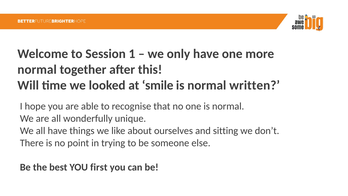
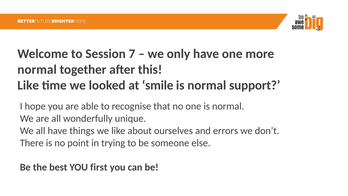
1: 1 -> 7
Will at (28, 85): Will -> Like
written: written -> support
sitting: sitting -> errors
